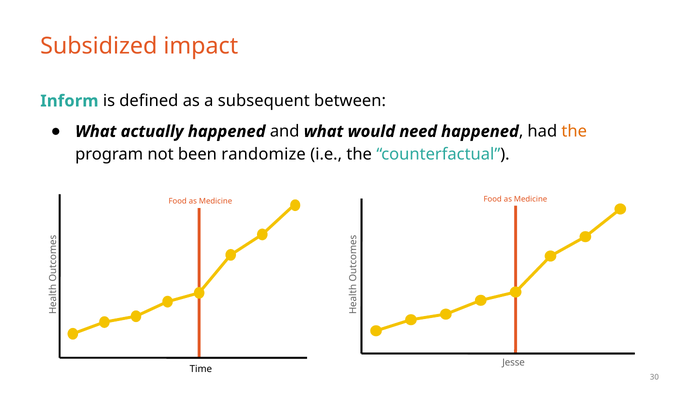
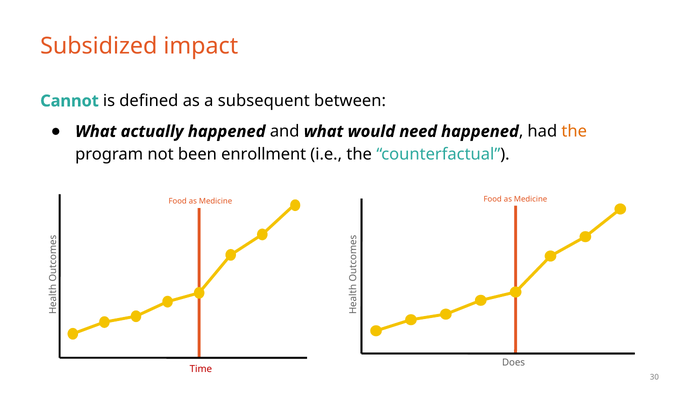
Inform: Inform -> Cannot
randomize: randomize -> enrollment
Jesse: Jesse -> Does
Time colour: black -> red
